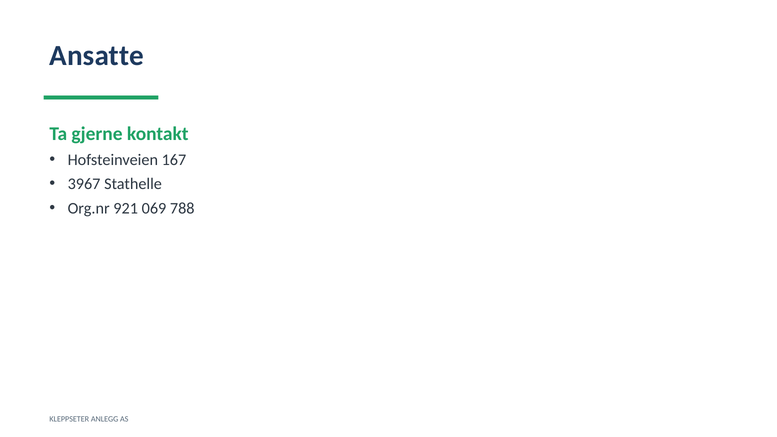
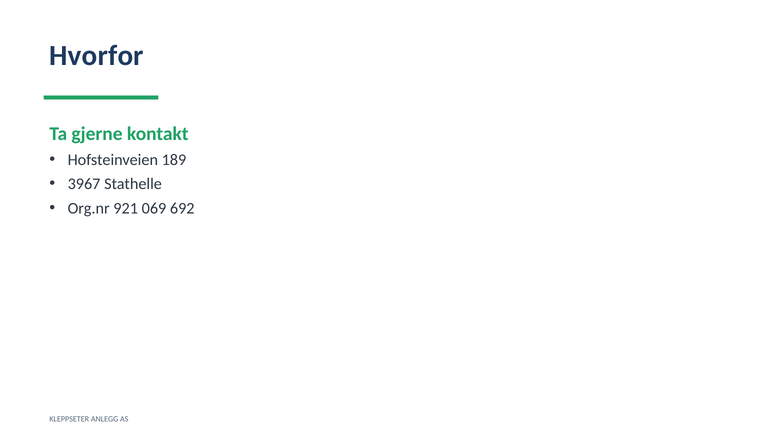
Ansatte: Ansatte -> Hvorfor
167: 167 -> 189
788: 788 -> 692
